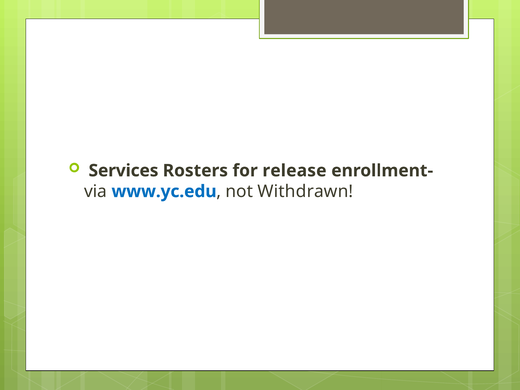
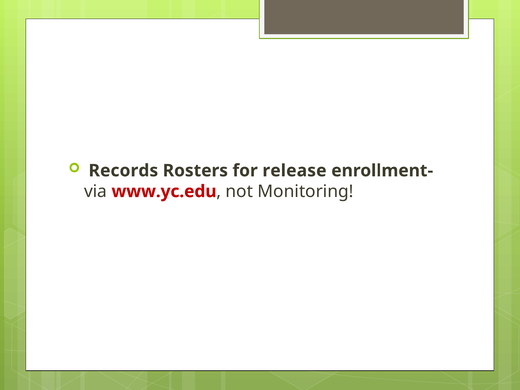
Services: Services -> Records
www.yc.edu colour: blue -> red
Withdrawn: Withdrawn -> Monitoring
